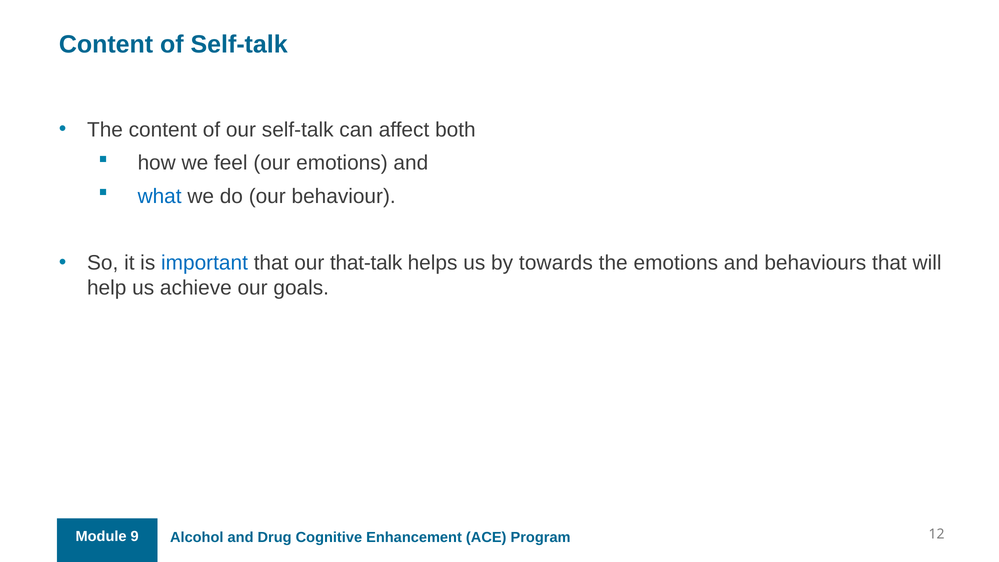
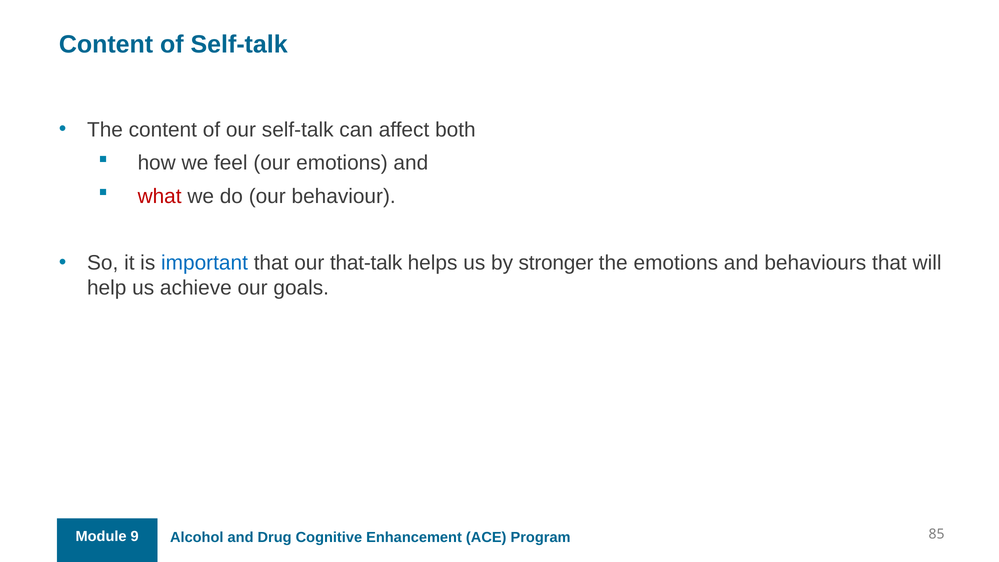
what colour: blue -> red
towards: towards -> stronger
12: 12 -> 85
